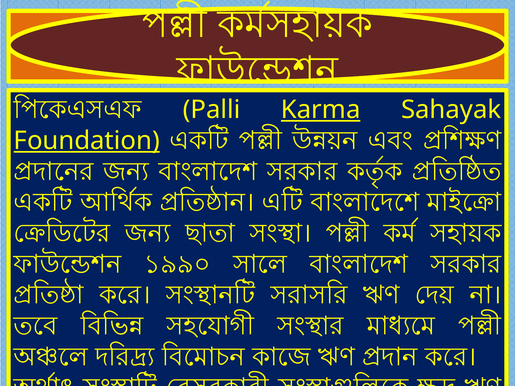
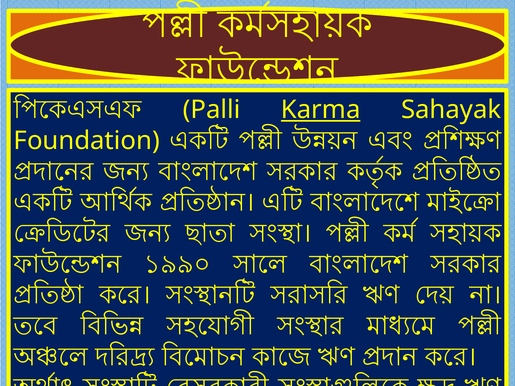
Foundation underline: present -> none
